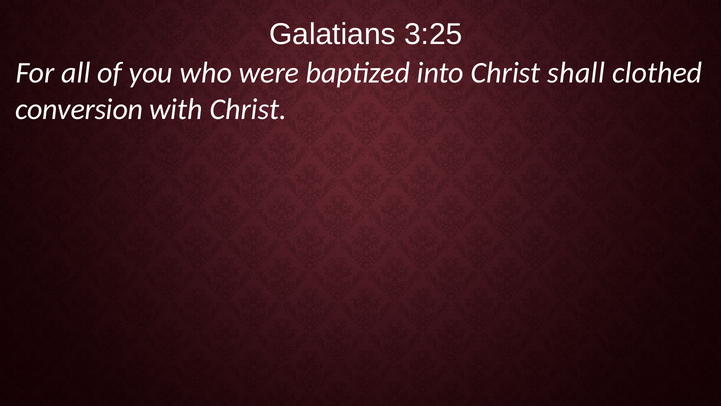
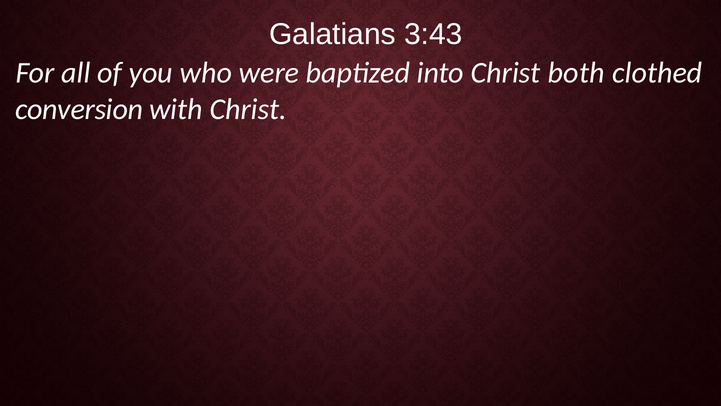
3:25: 3:25 -> 3:43
shall: shall -> both
